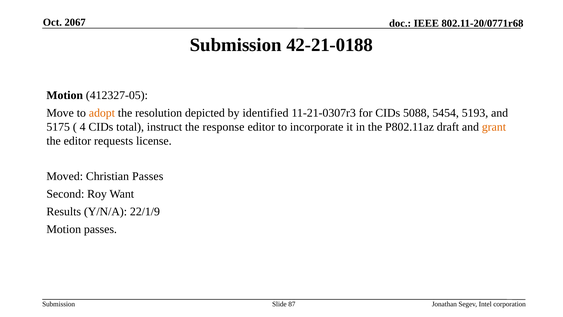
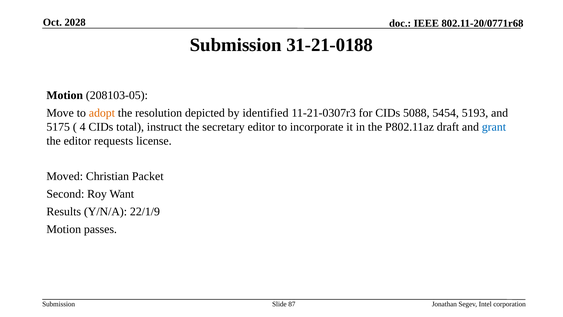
2067: 2067 -> 2028
42-21-0188: 42-21-0188 -> 31-21-0188
412327-05: 412327-05 -> 208103-05
response: response -> secretary
grant colour: orange -> blue
Christian Passes: Passes -> Packet
